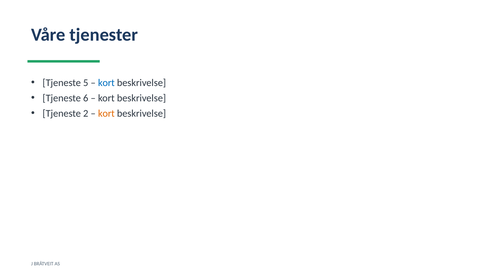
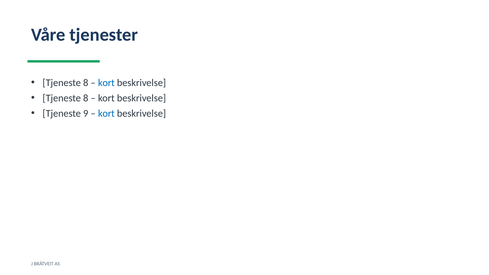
5 at (86, 83): 5 -> 8
6 at (86, 98): 6 -> 8
2: 2 -> 9
kort at (106, 113) colour: orange -> blue
